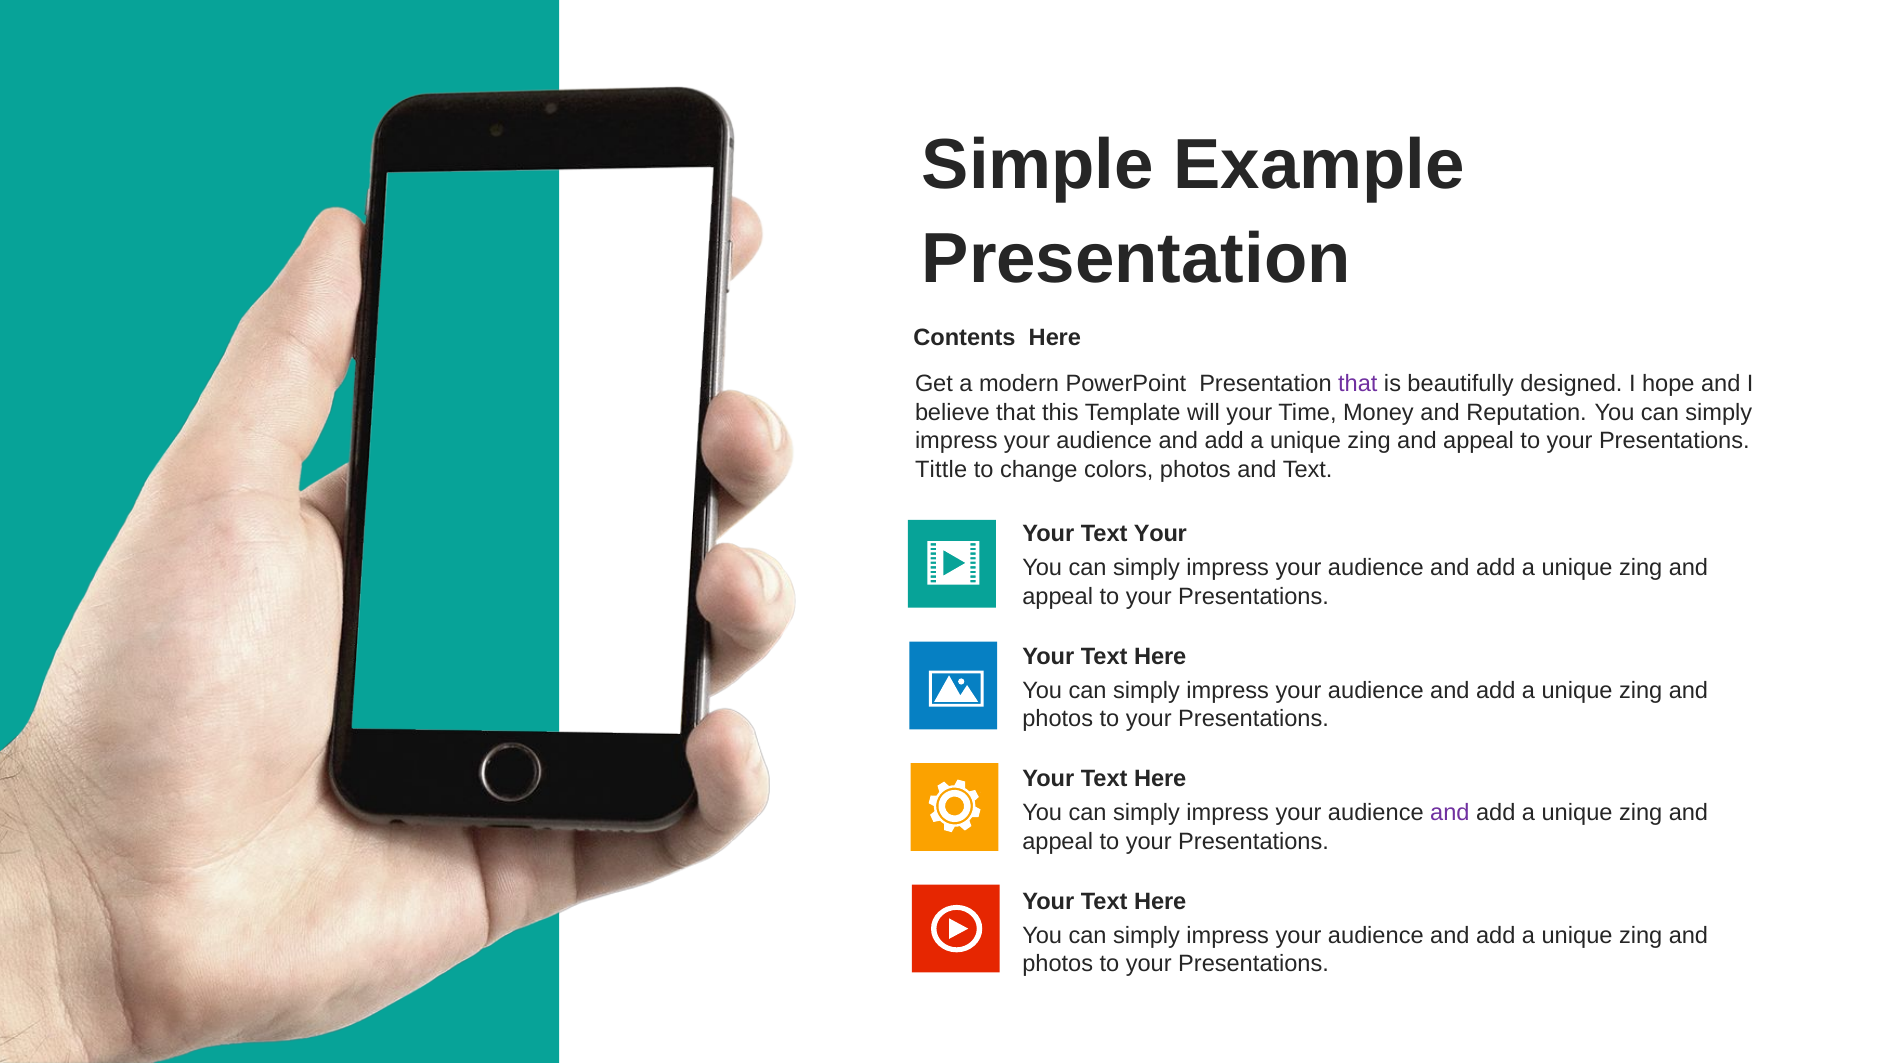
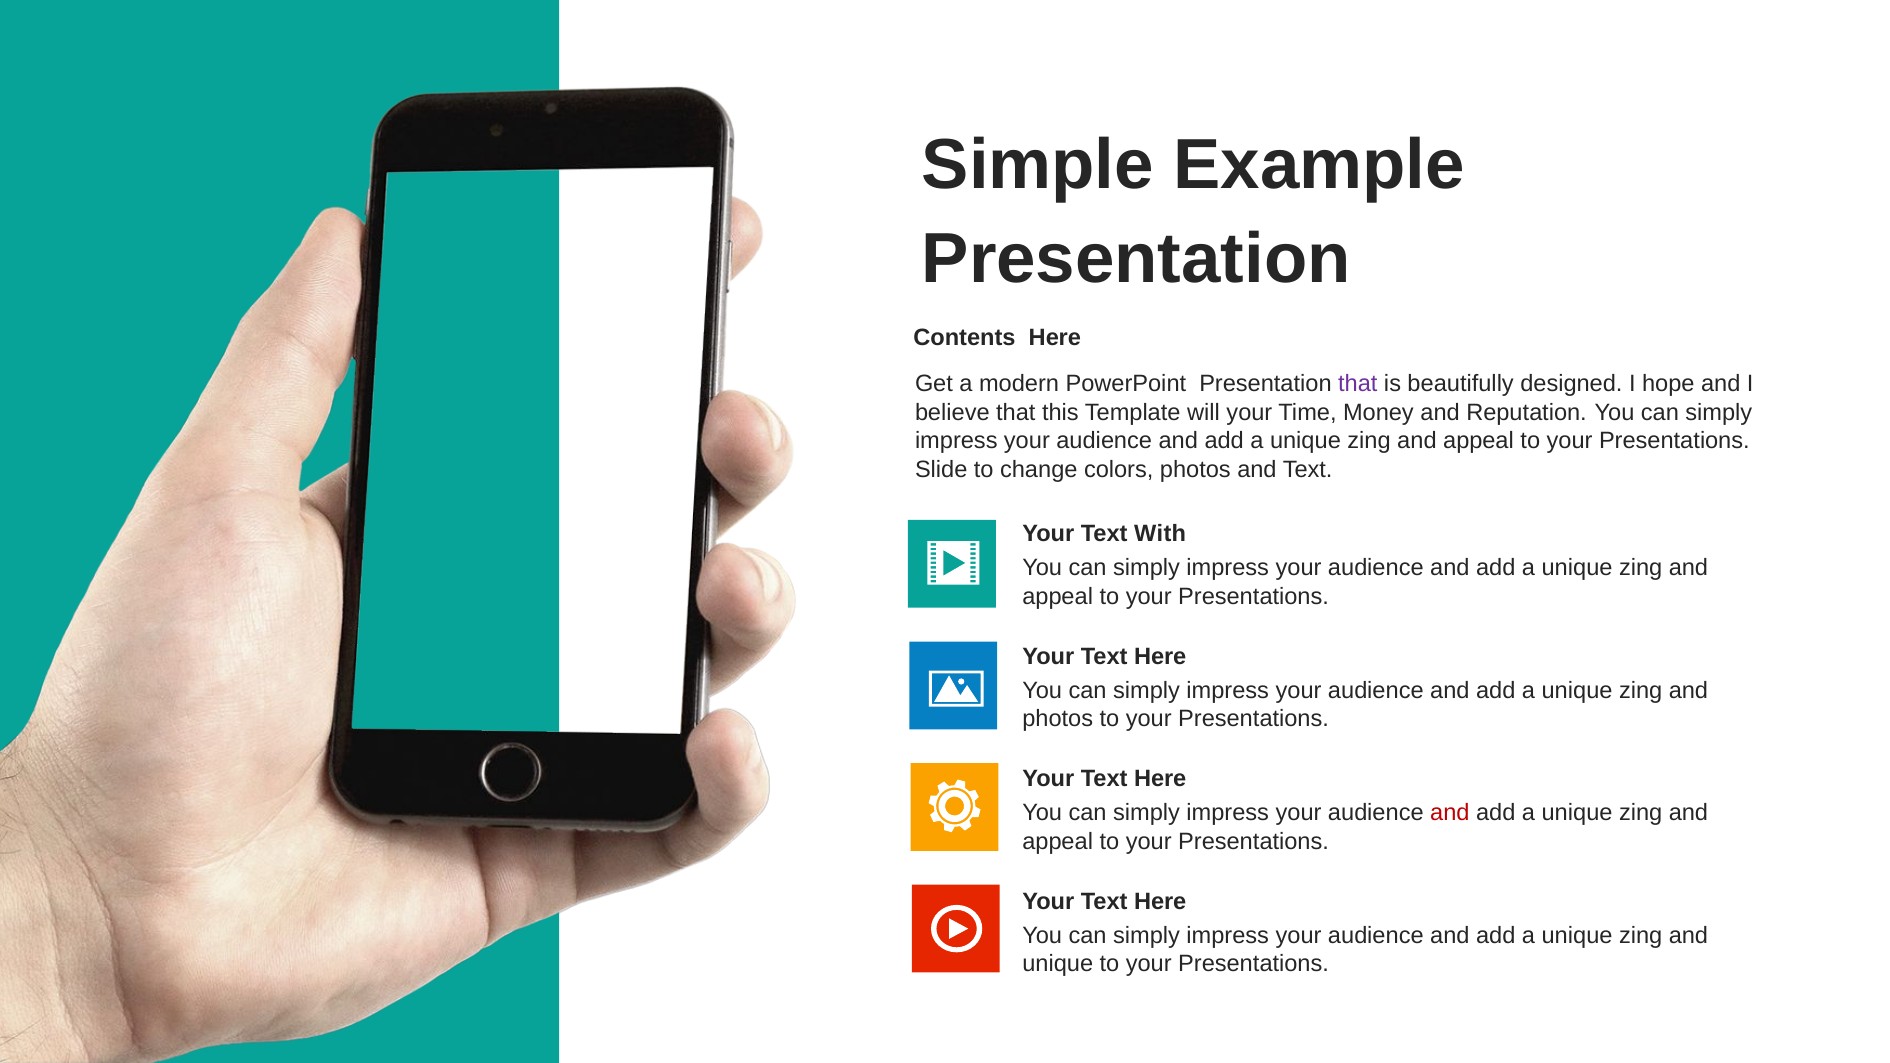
Tittle: Tittle -> Slide
Text Your: Your -> With
and at (1450, 813) colour: purple -> red
photos at (1058, 964): photos -> unique
